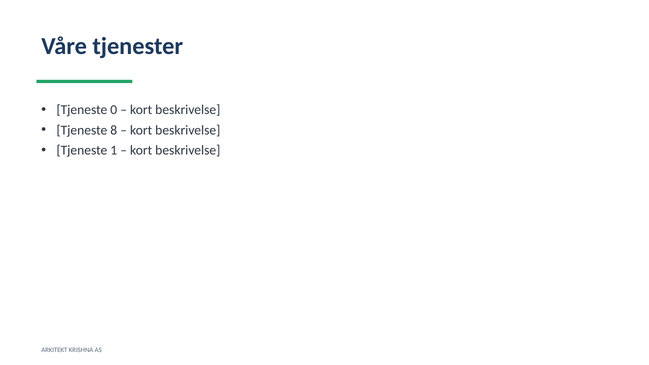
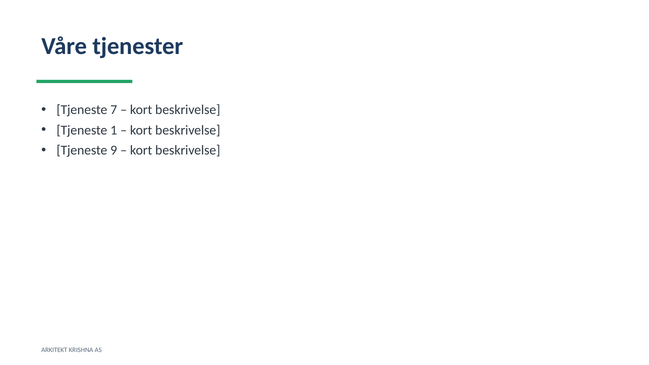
0: 0 -> 7
8: 8 -> 1
1: 1 -> 9
